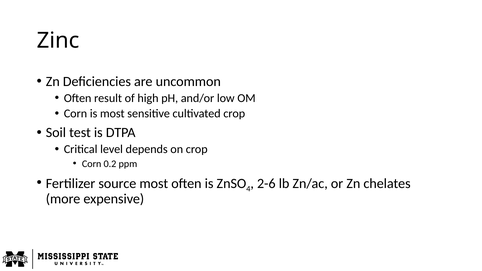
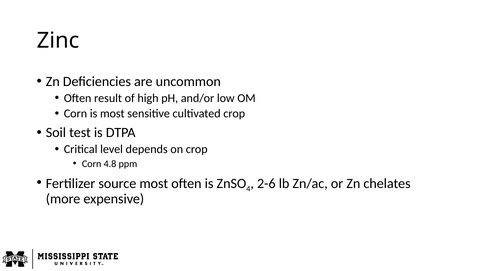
0.2: 0.2 -> 4.8
